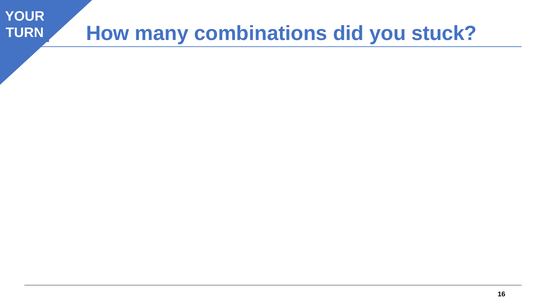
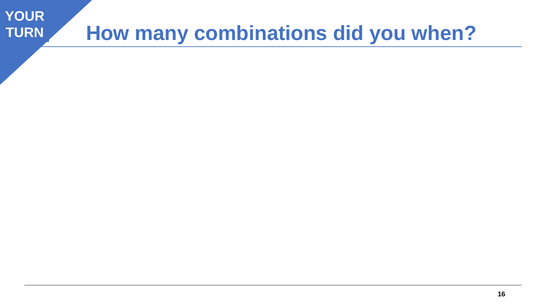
stuck: stuck -> when
